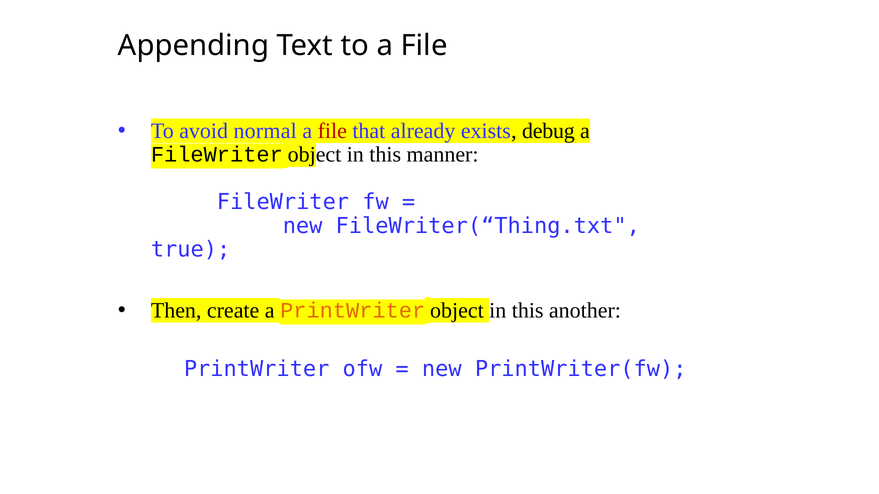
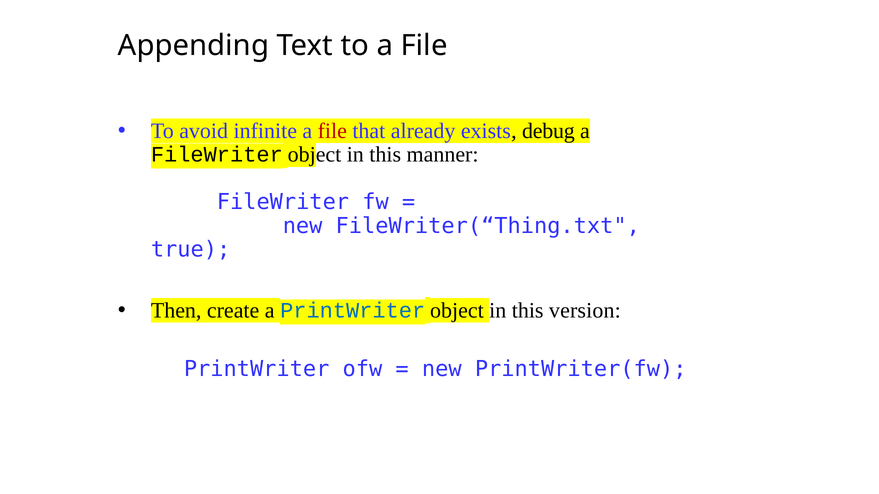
normal: normal -> infinite
PrintWriter at (353, 311) colour: orange -> blue
another: another -> version
